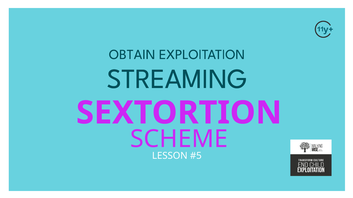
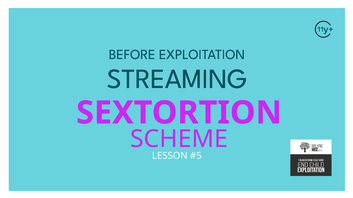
OBTAIN: OBTAIN -> BEFORE
